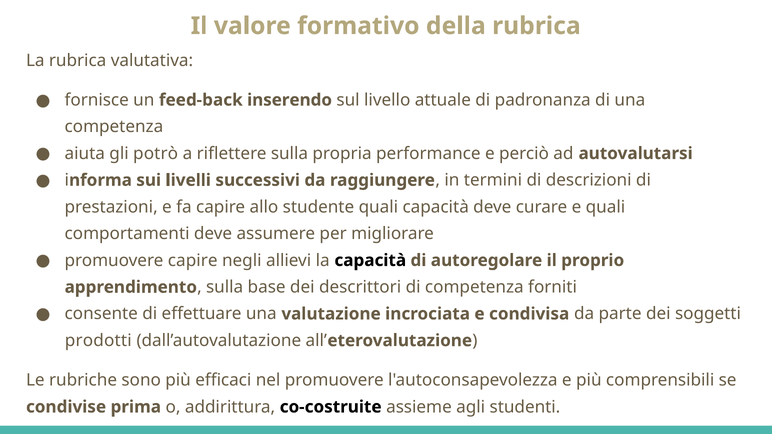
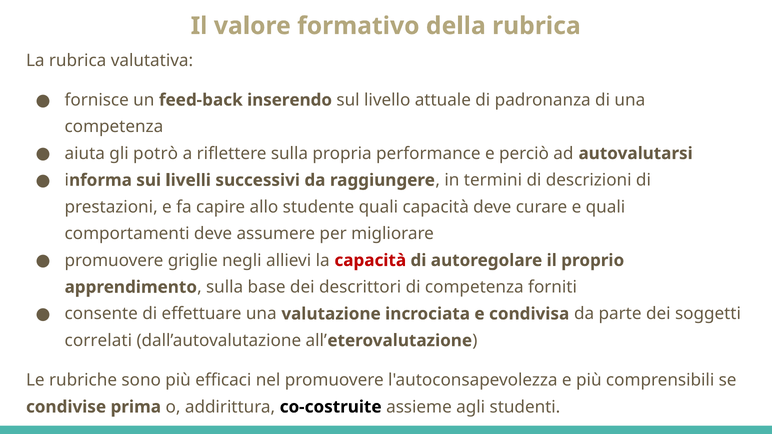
promuovere capire: capire -> griglie
capacità at (370, 261) colour: black -> red
prodotti: prodotti -> correlati
